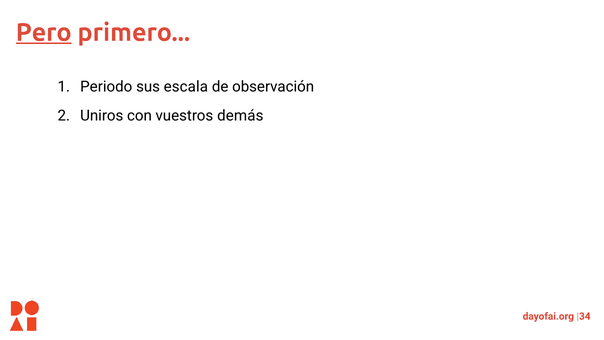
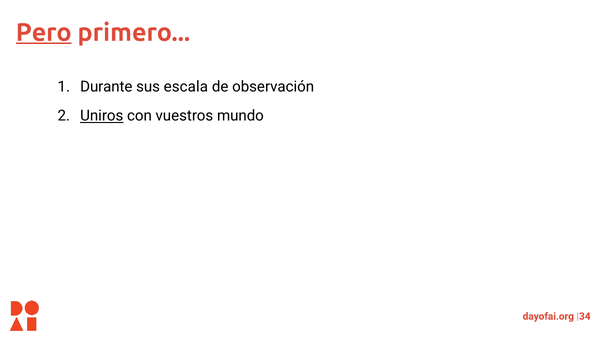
Periodo: Periodo -> Durante
Uniros underline: none -> present
demás: demás -> mundo
